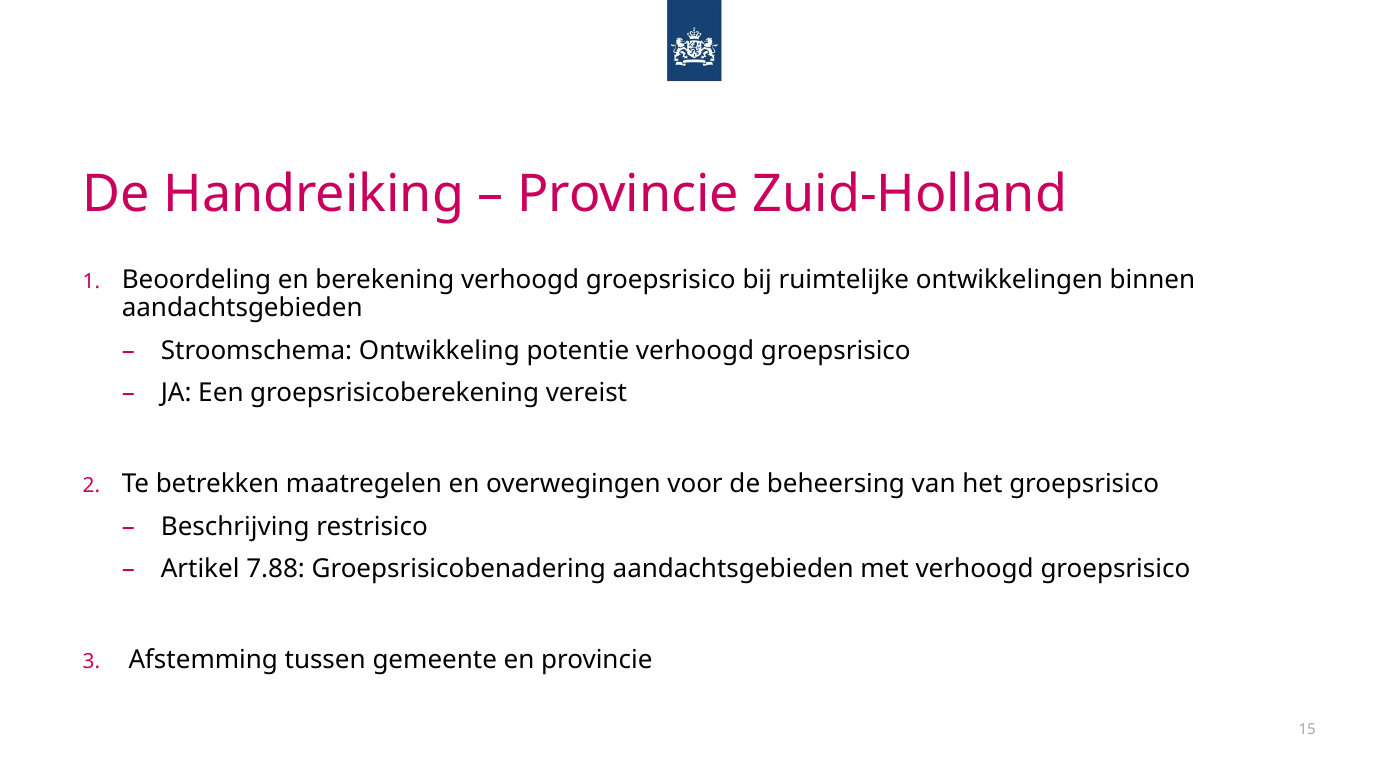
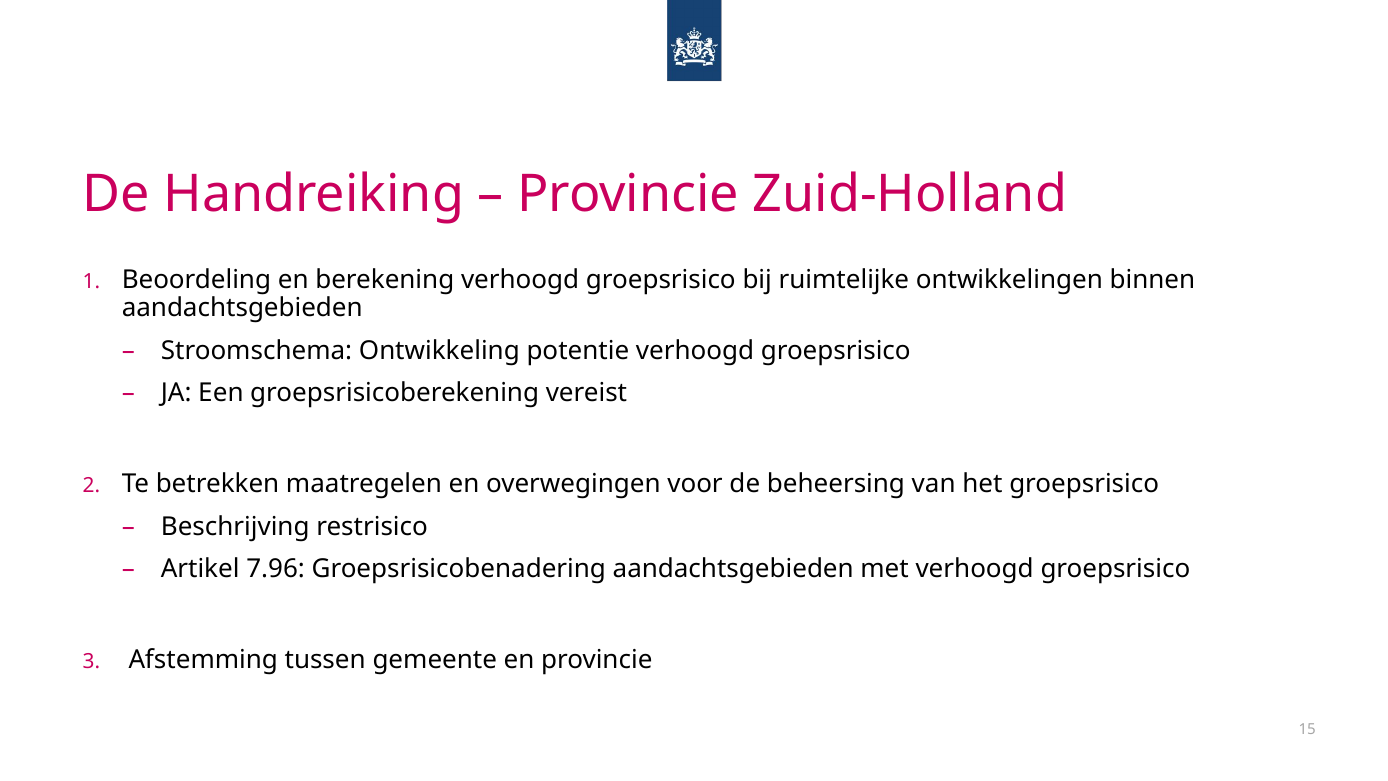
7.88: 7.88 -> 7.96
